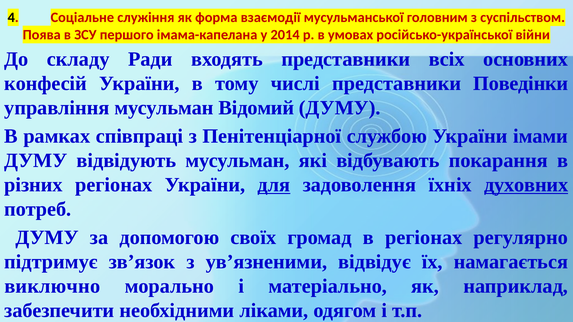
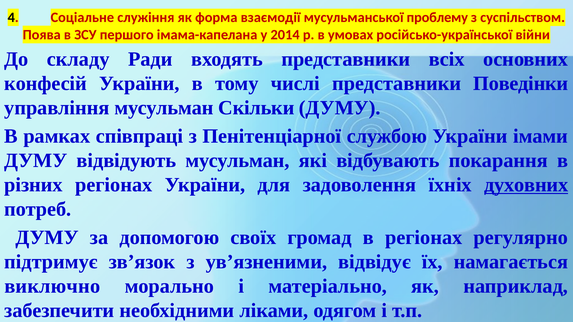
головним: головним -> проблему
Відомий: Відомий -> Скільки
для underline: present -> none
